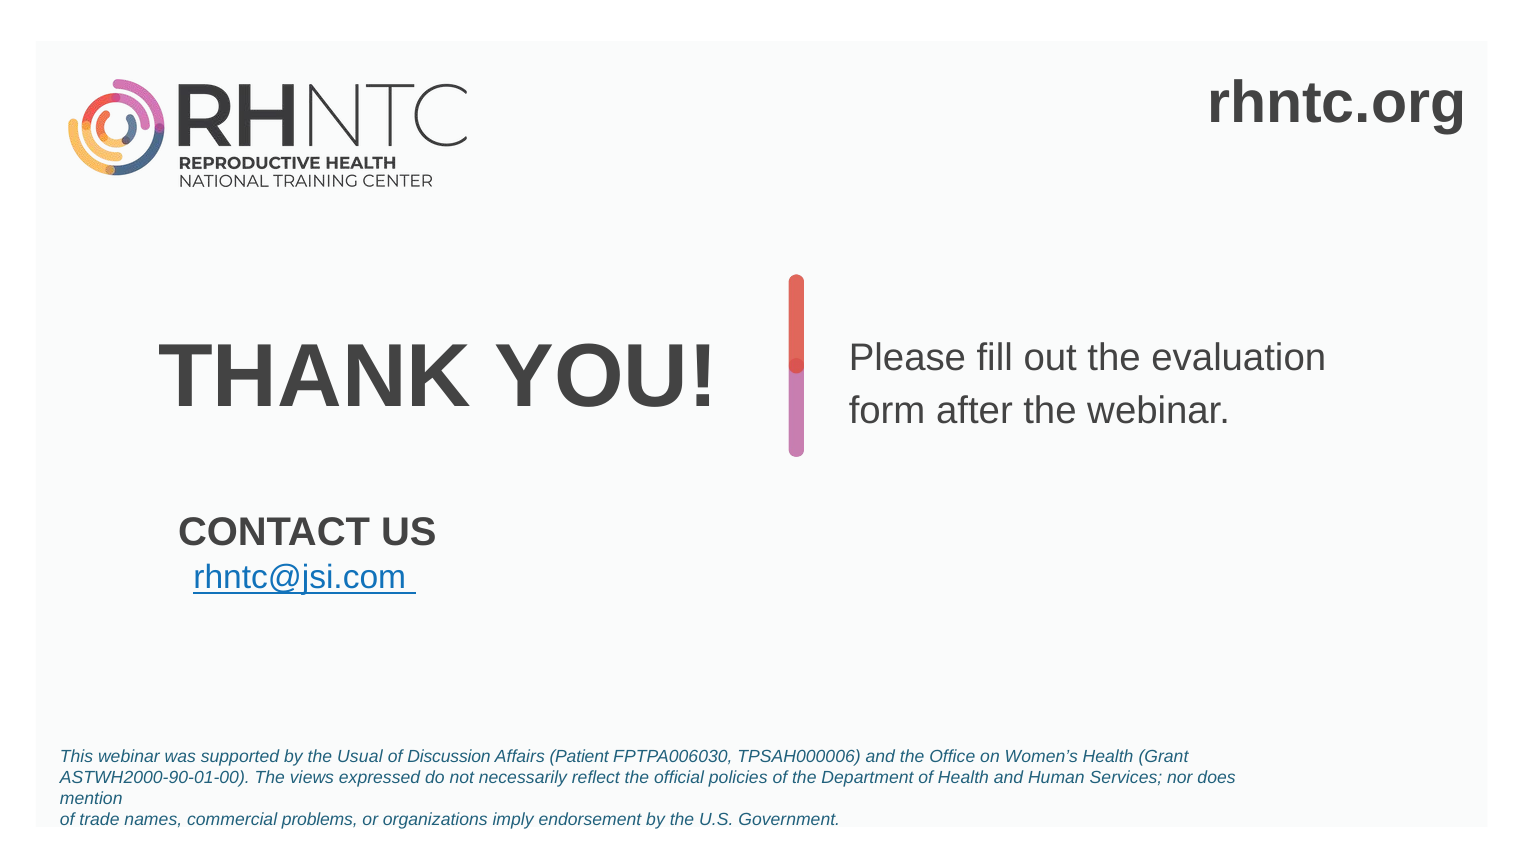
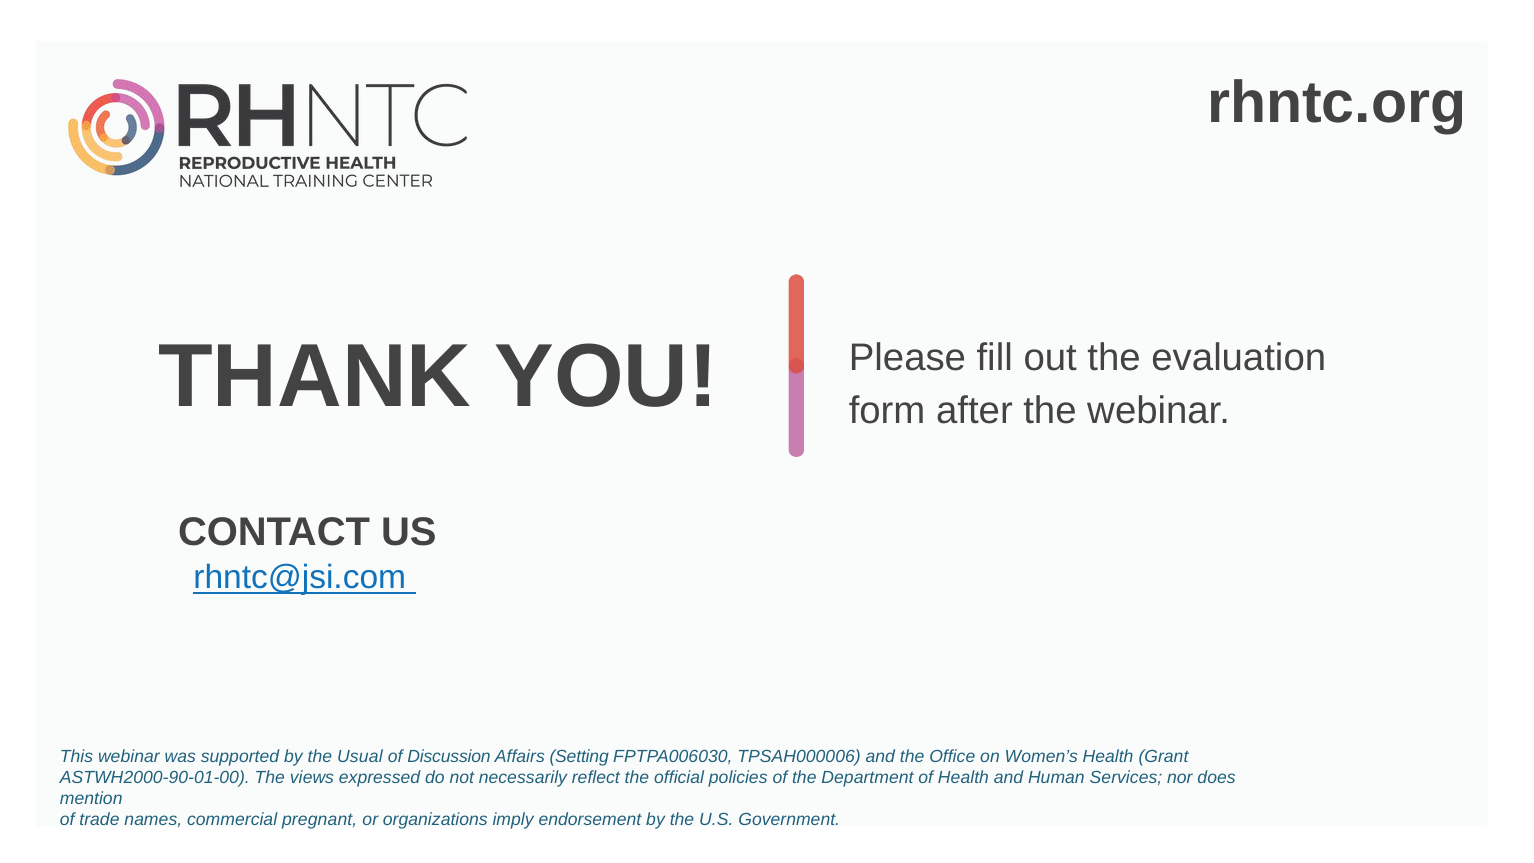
Patient: Patient -> Setting
problems: problems -> pregnant
